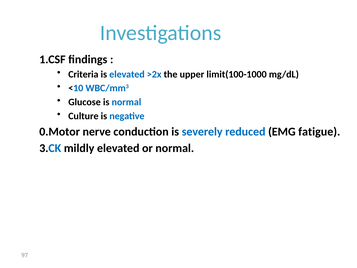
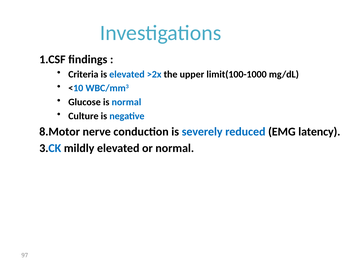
0.Motor: 0.Motor -> 8.Motor
fatigue: fatigue -> latency
